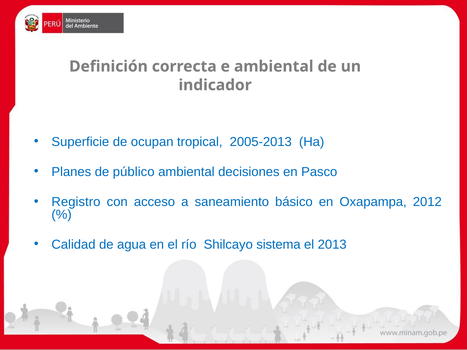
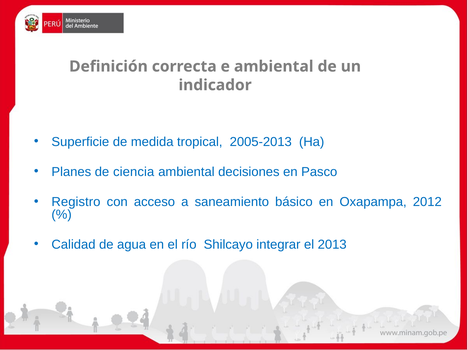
ocupan: ocupan -> medida
público: público -> ciencia
sistema: sistema -> integrar
